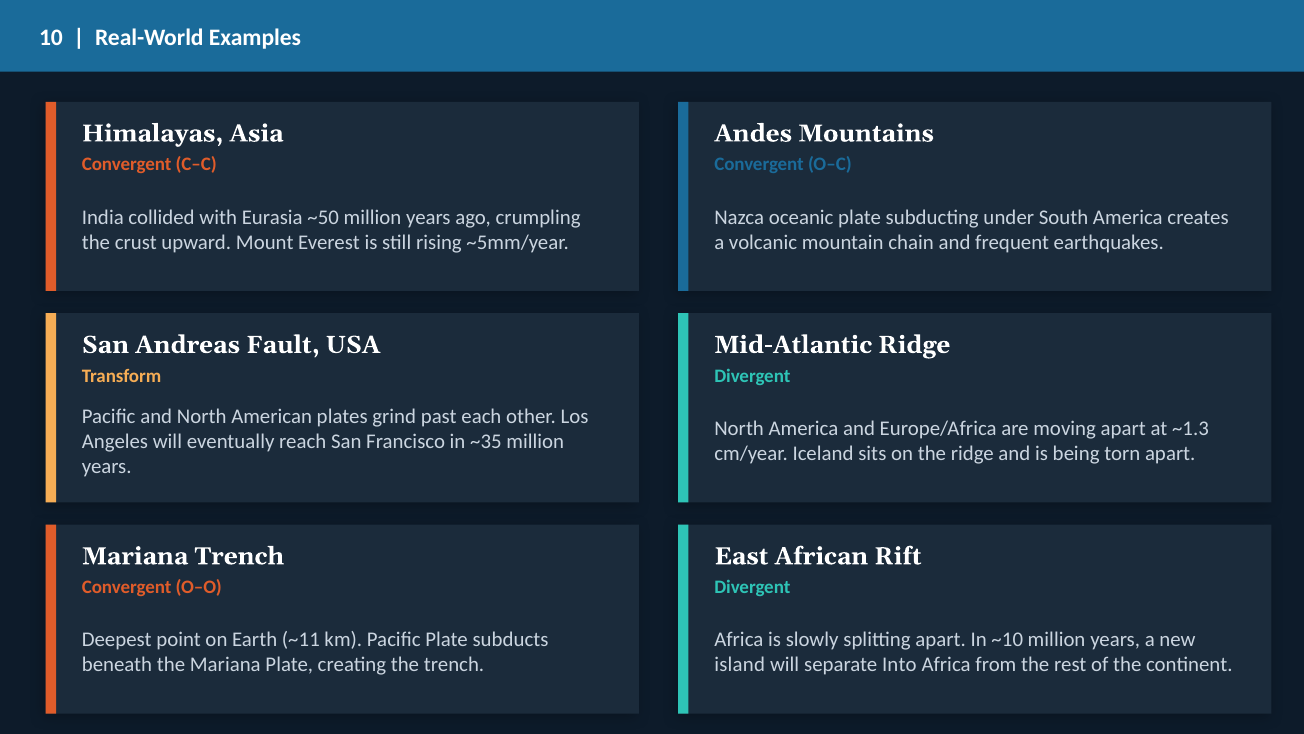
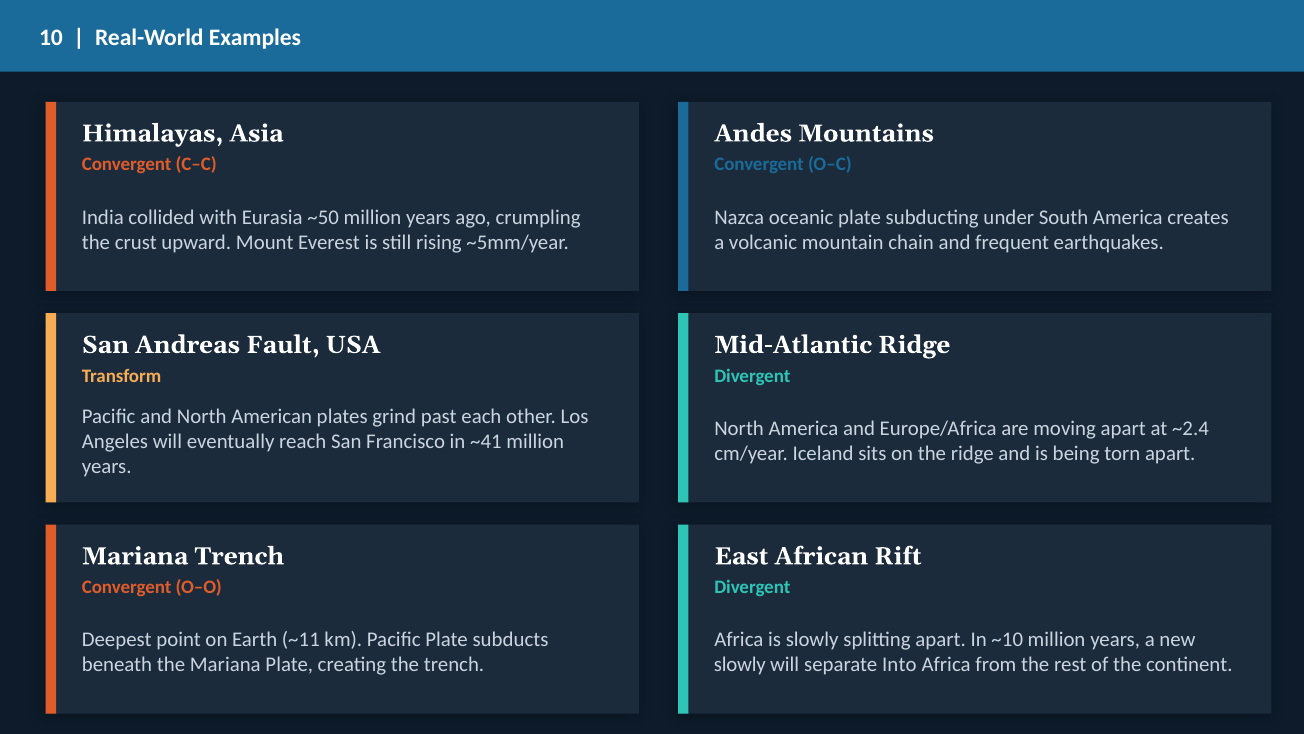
~1.3: ~1.3 -> ~2.4
~35: ~35 -> ~41
island at (740, 665): island -> slowly
